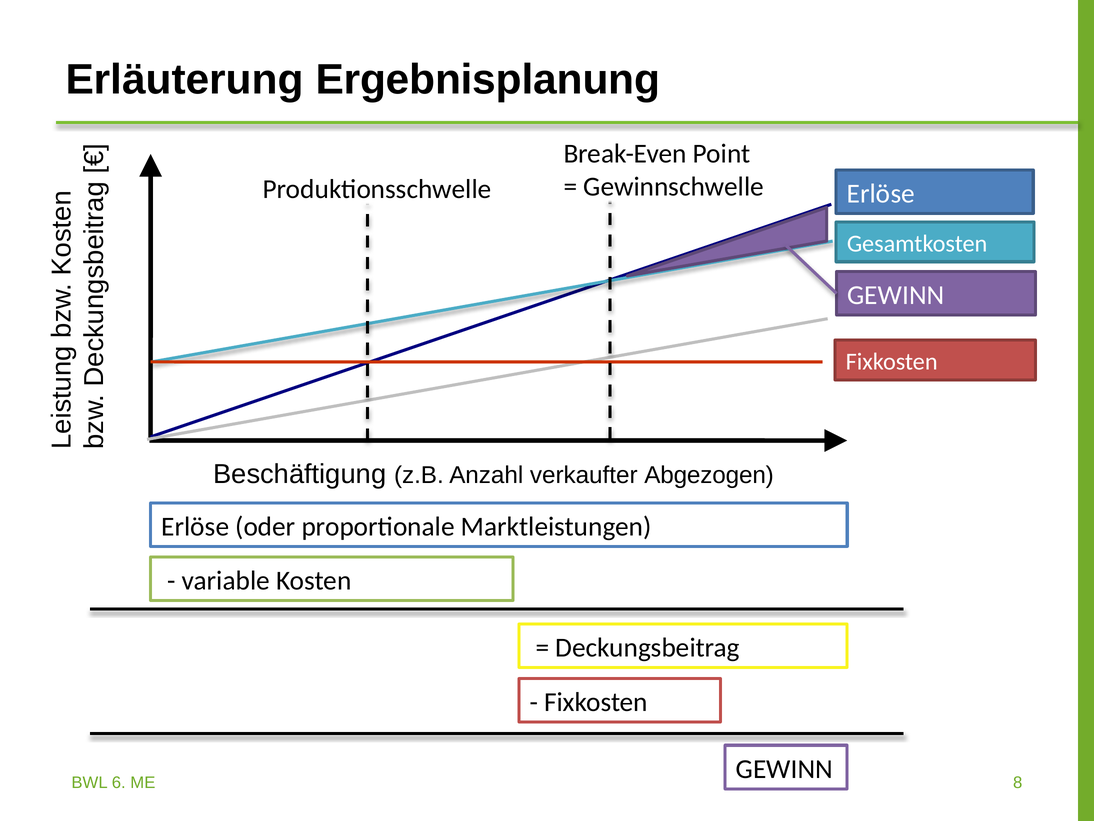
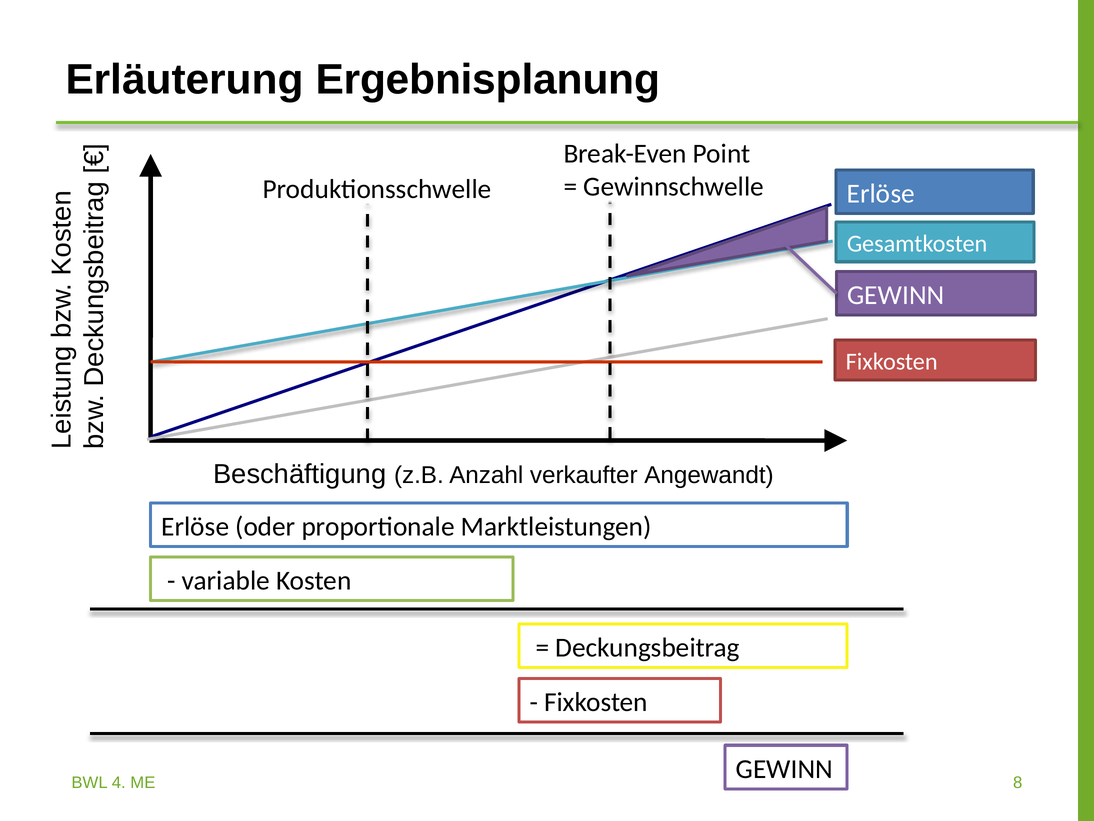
Abgezogen: Abgezogen -> Angewandt
6: 6 -> 4
